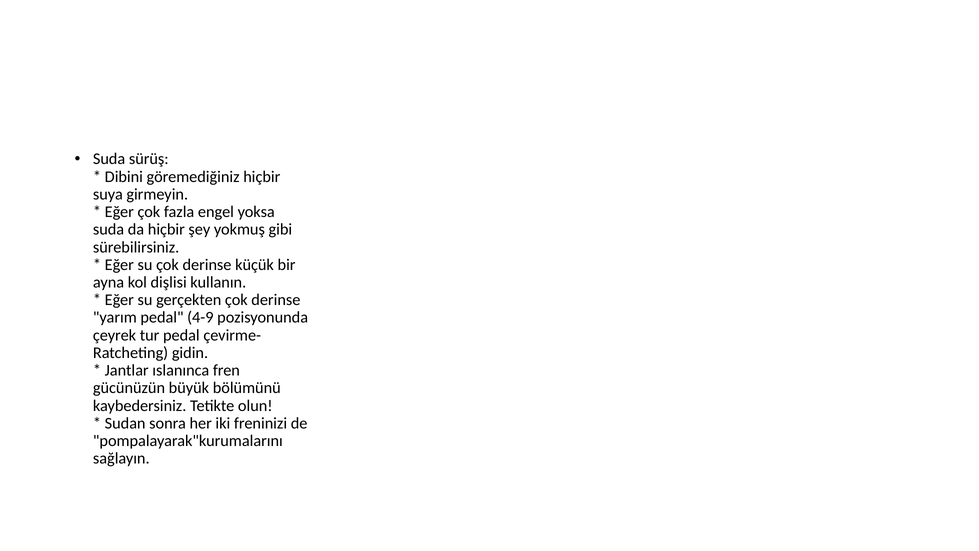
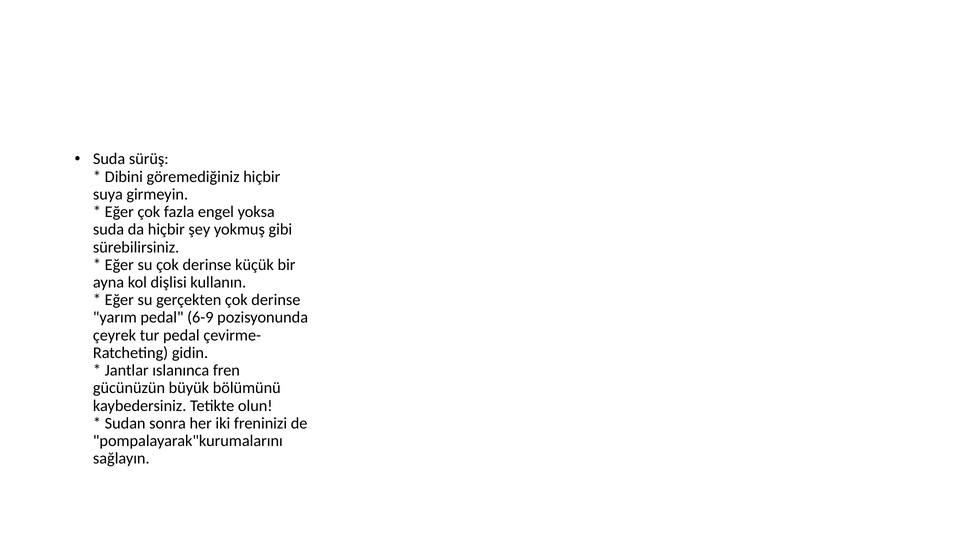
4-9: 4-9 -> 6-9
